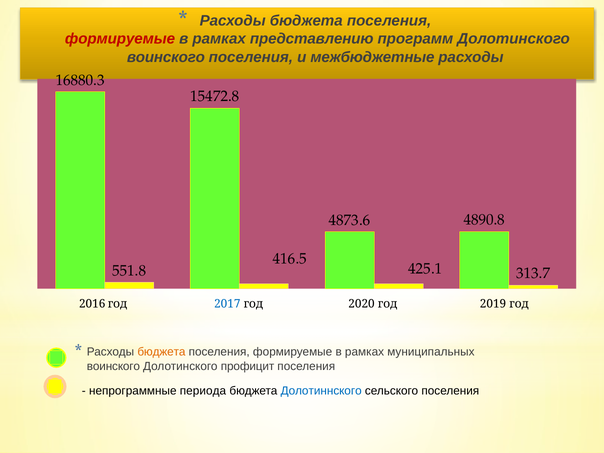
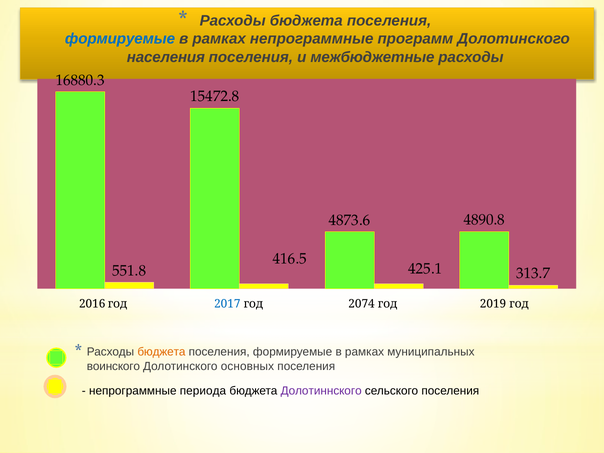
формируемые at (120, 39) colour: red -> blue
рамках представлению: представлению -> непрограммные
воинского at (166, 57): воинского -> населения
2020: 2020 -> 2074
профицит: профицит -> основных
Долотиннского colour: blue -> purple
